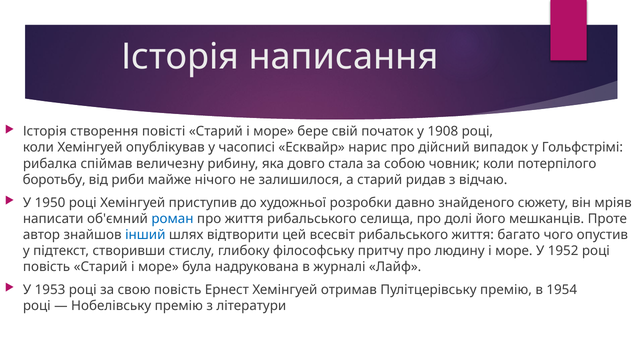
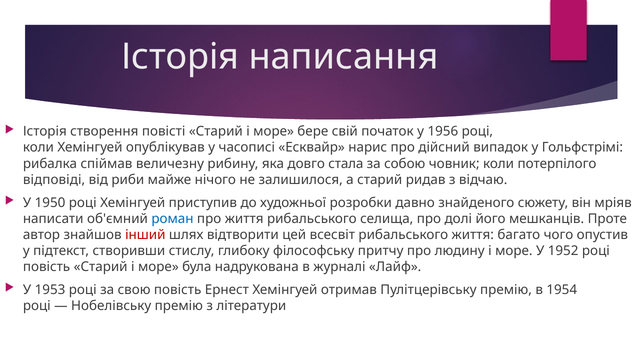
1908: 1908 -> 1956
боротьбу: боротьбу -> відповіді
інший colour: blue -> red
